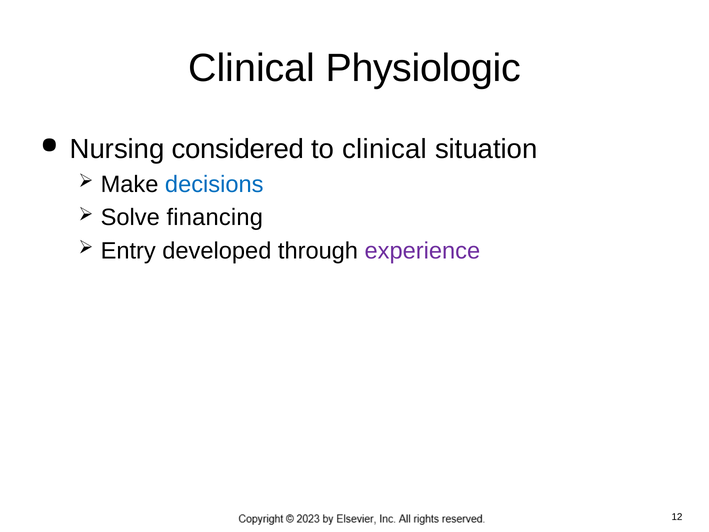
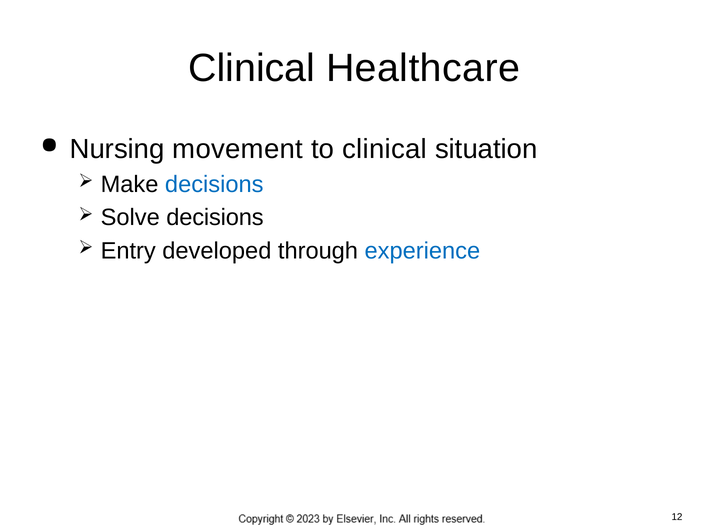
Physiologic: Physiologic -> Healthcare
considered: considered -> movement
Solve financing: financing -> decisions
experience colour: purple -> blue
